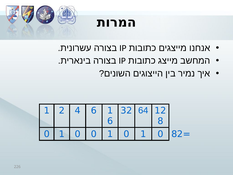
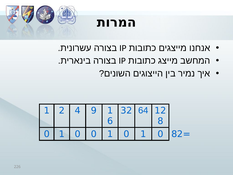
4 6: 6 -> 9
